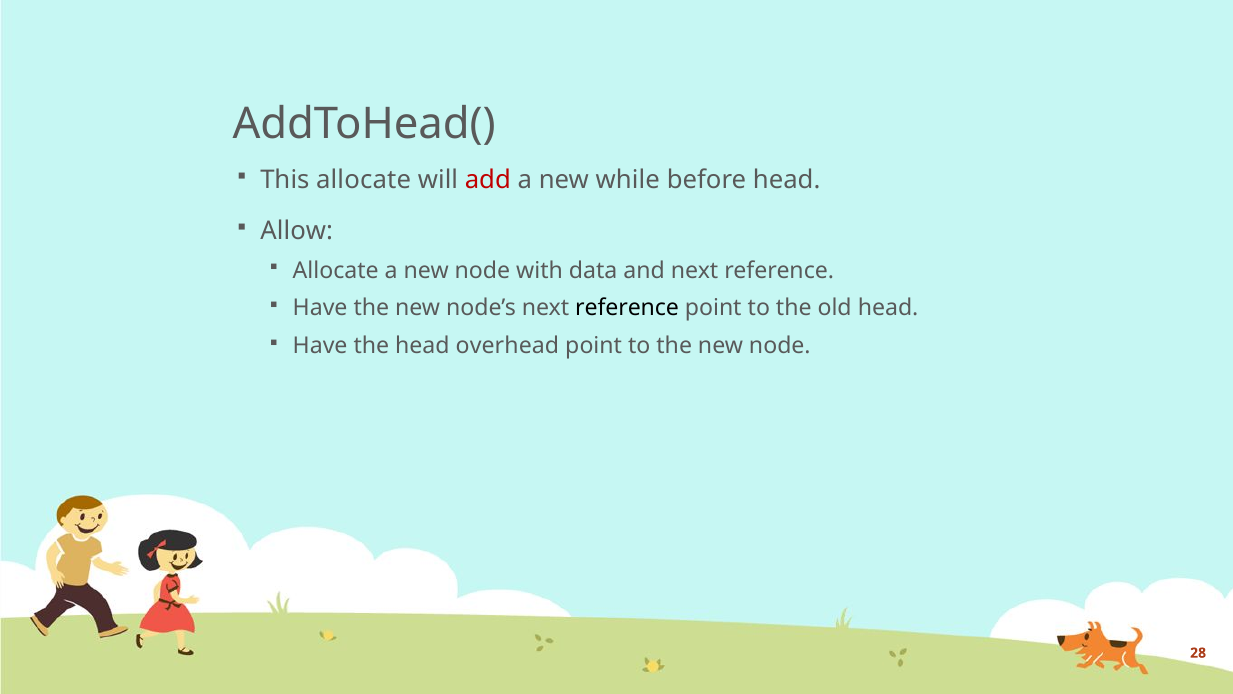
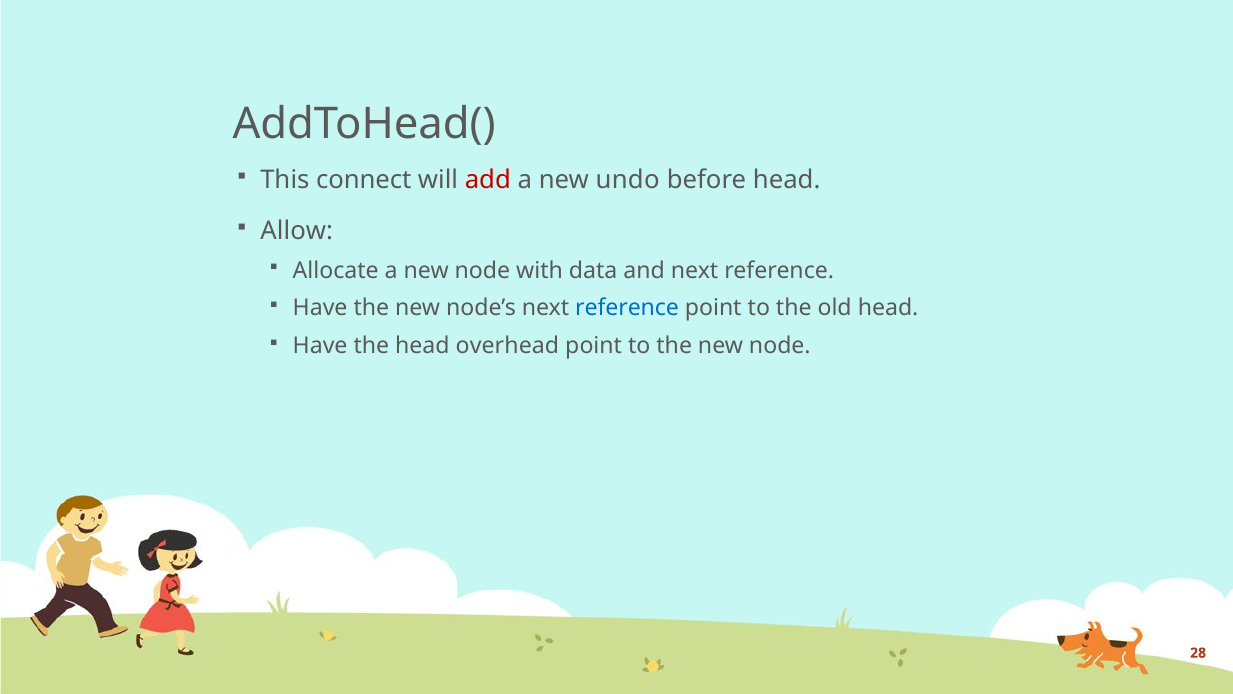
This allocate: allocate -> connect
while: while -> undo
reference at (627, 308) colour: black -> blue
